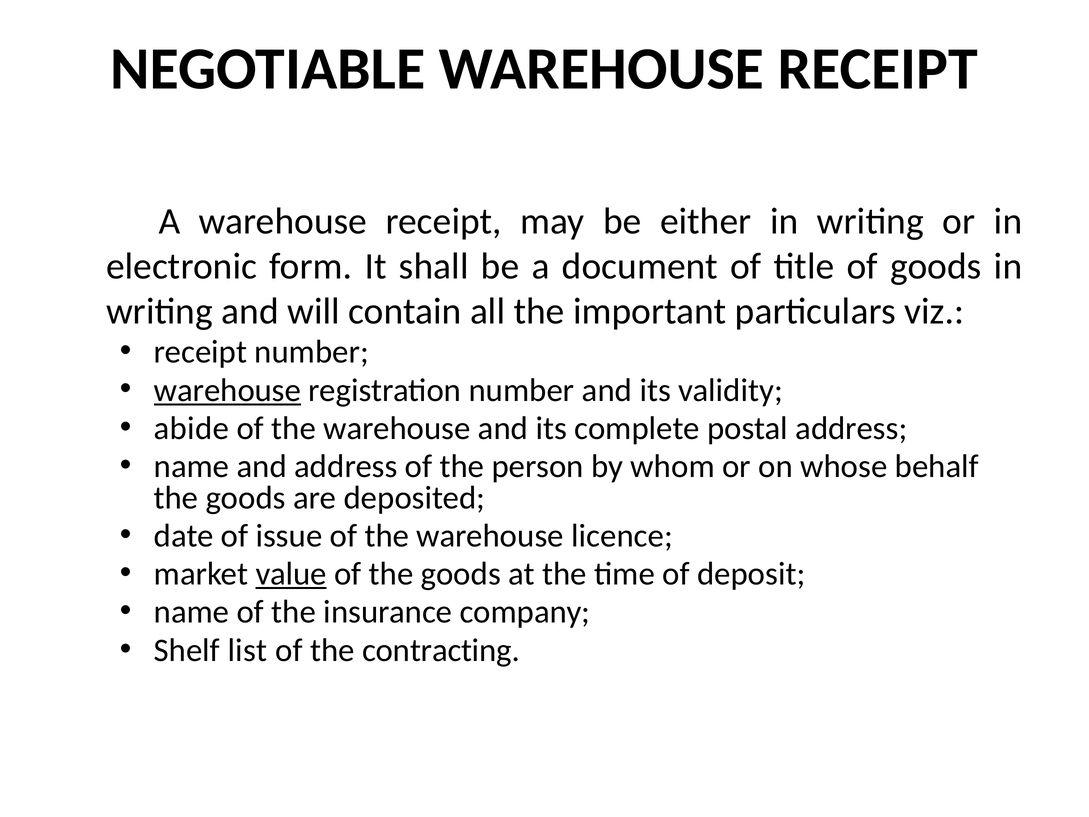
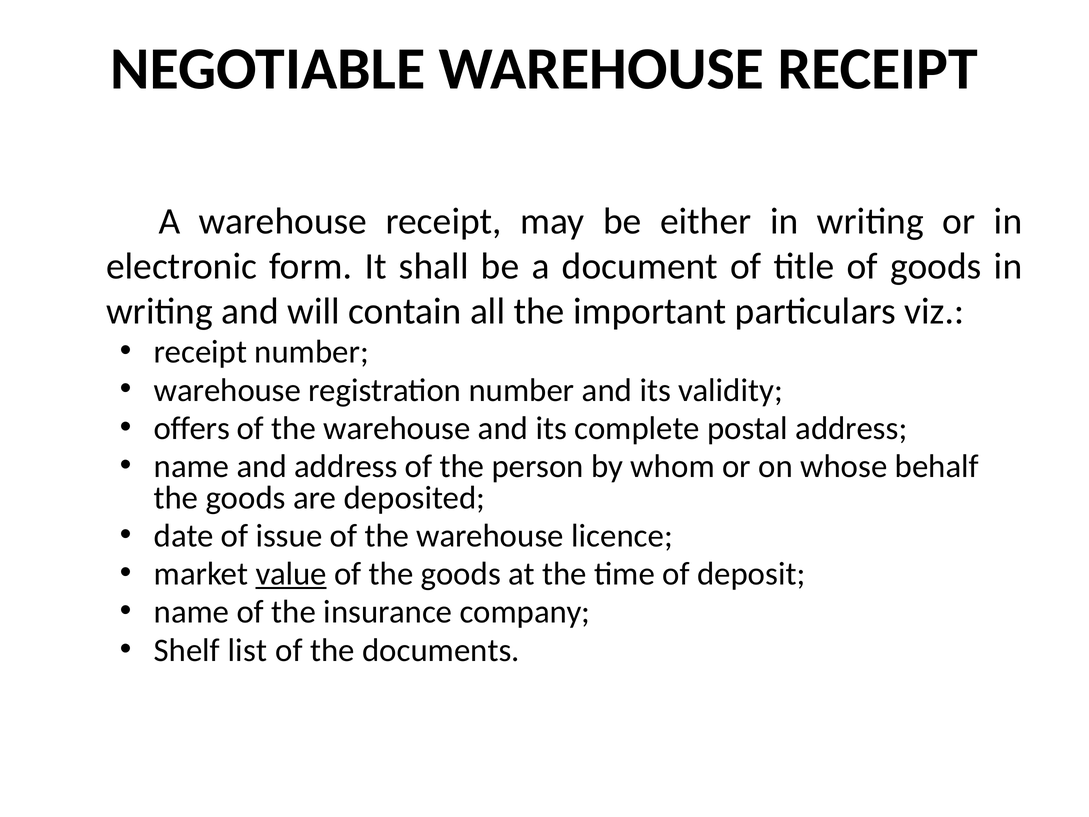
warehouse at (227, 390) underline: present -> none
abide: abide -> offers
contracting: contracting -> documents
